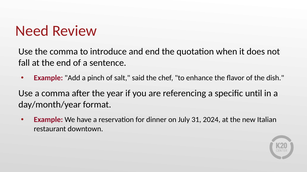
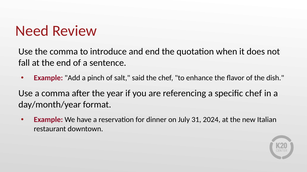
specific until: until -> chef
